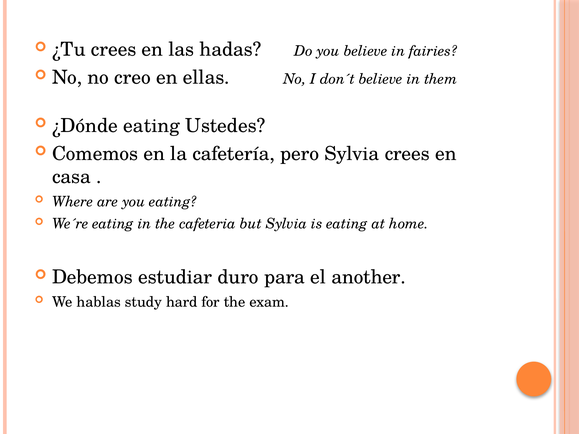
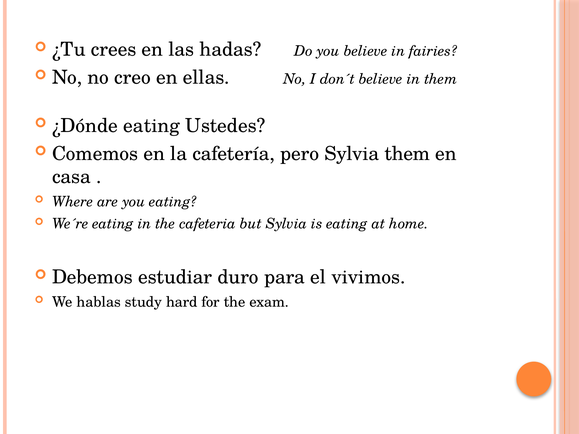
Sylvia crees: crees -> them
another: another -> vivimos
